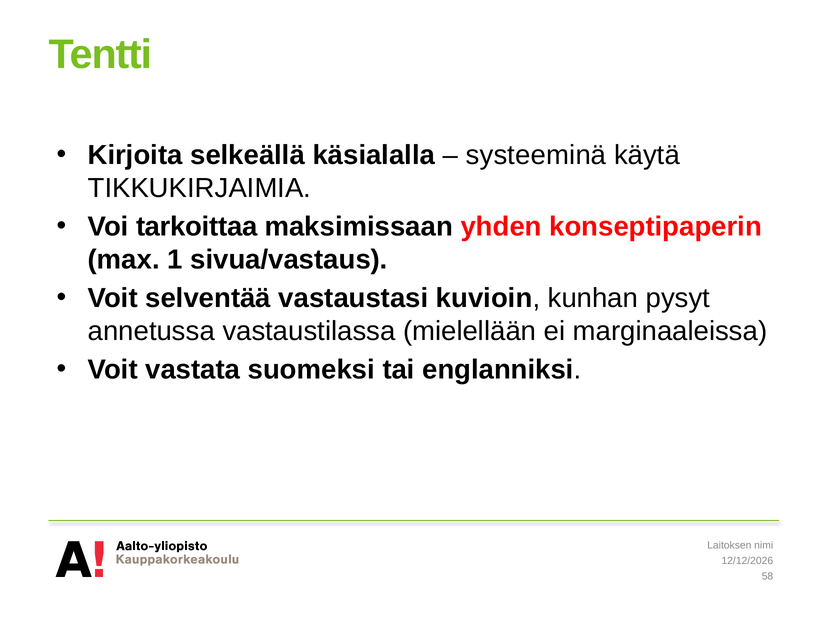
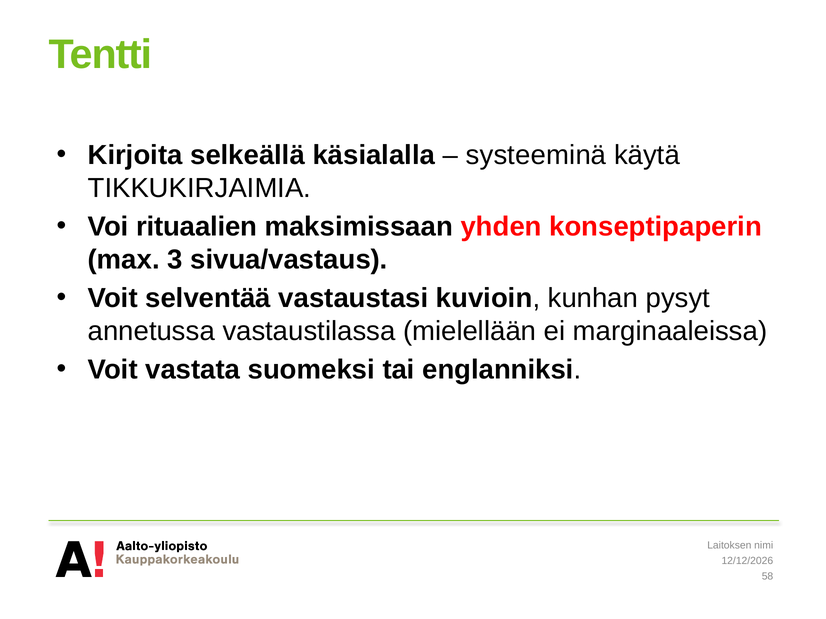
tarkoittaa: tarkoittaa -> rituaalien
1: 1 -> 3
